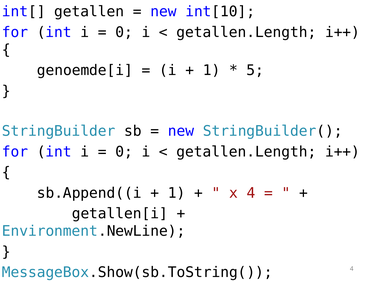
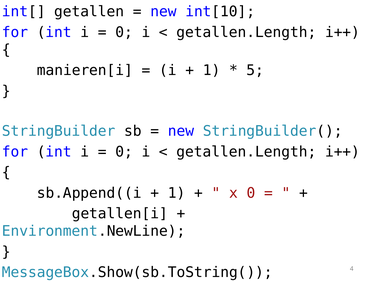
genoemde[i: genoemde[i -> manieren[i
x 4: 4 -> 0
